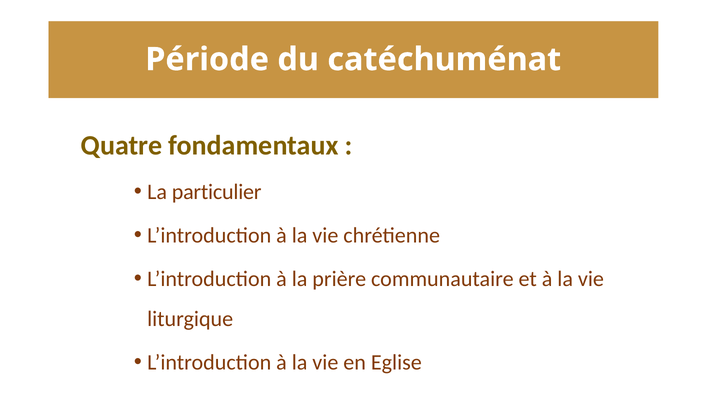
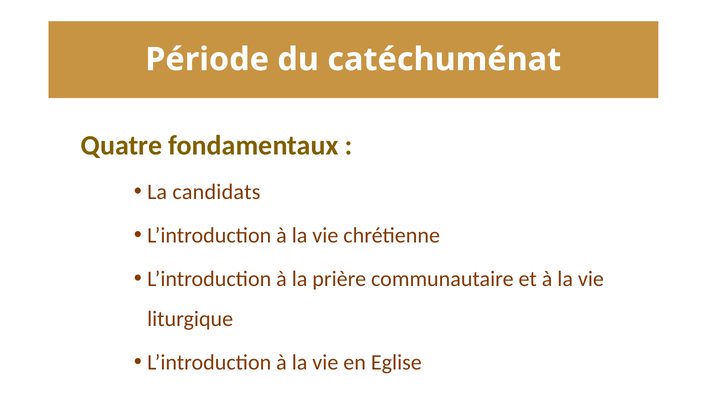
particulier: particulier -> candidats
